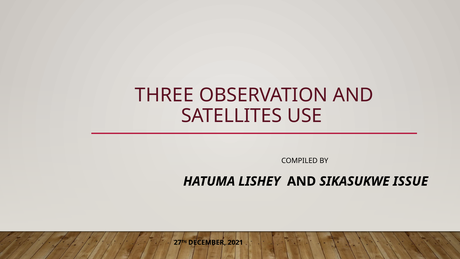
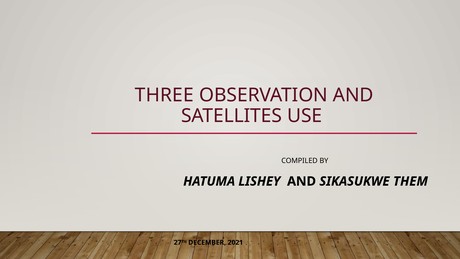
ISSUE: ISSUE -> THEM
